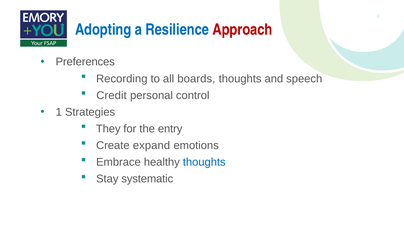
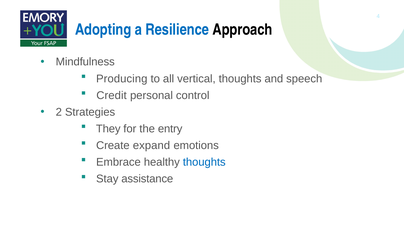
Approach colour: red -> black
Preferences: Preferences -> Mindfulness
Recording: Recording -> Producing
boards: boards -> vertical
1: 1 -> 2
systematic: systematic -> assistance
